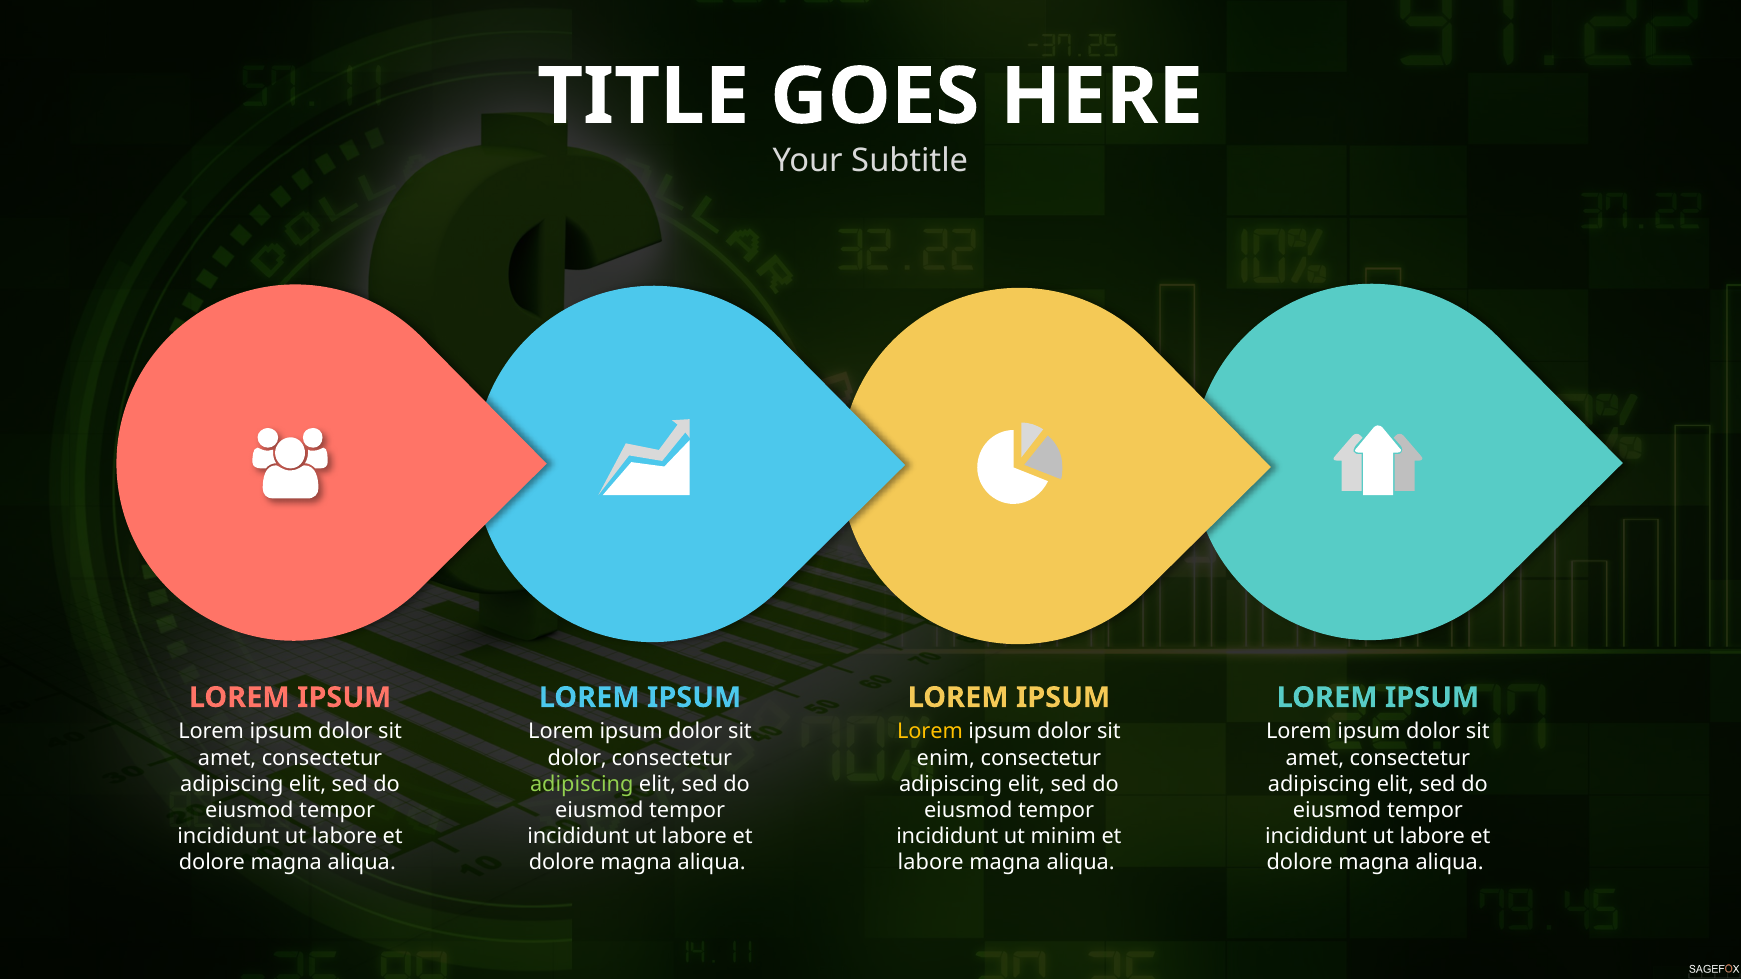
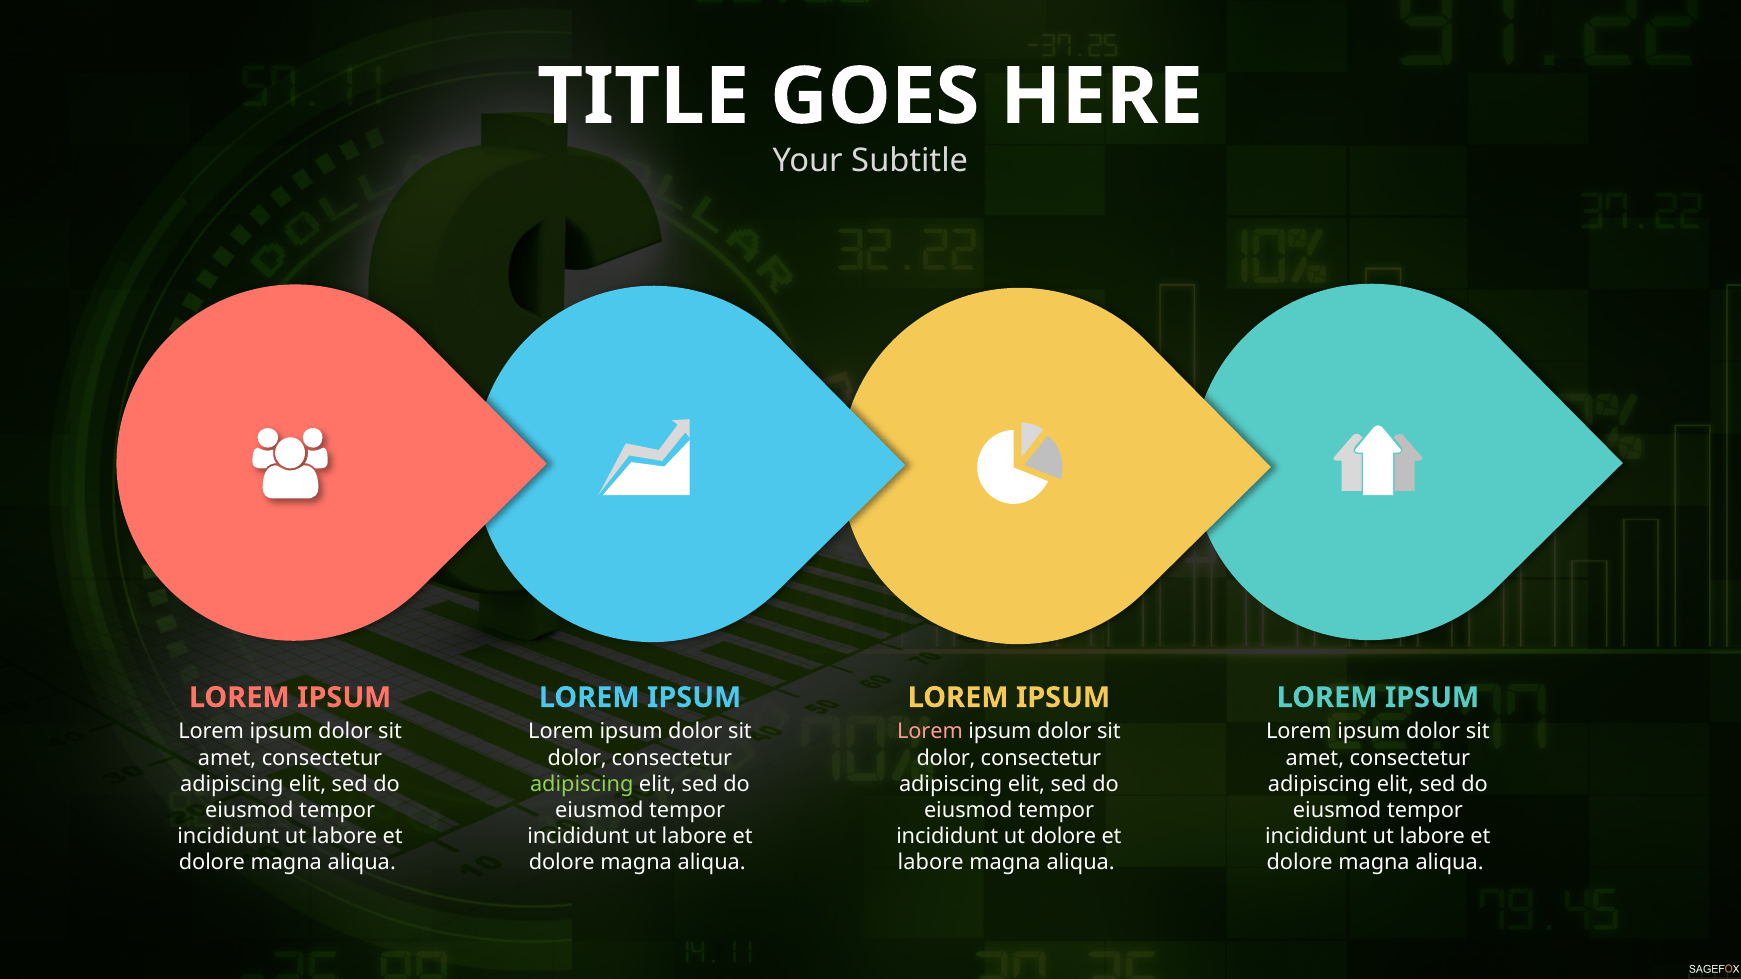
Lorem at (930, 732) colour: yellow -> pink
enim at (946, 758): enim -> dolor
ut minim: minim -> dolore
